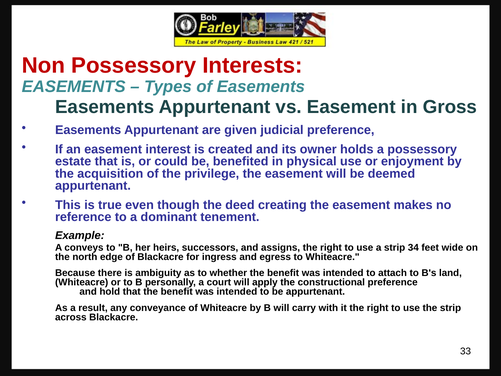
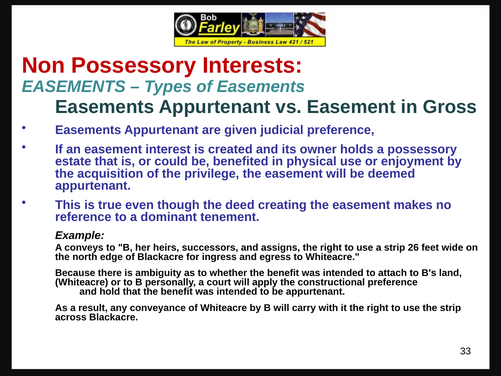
34: 34 -> 26
